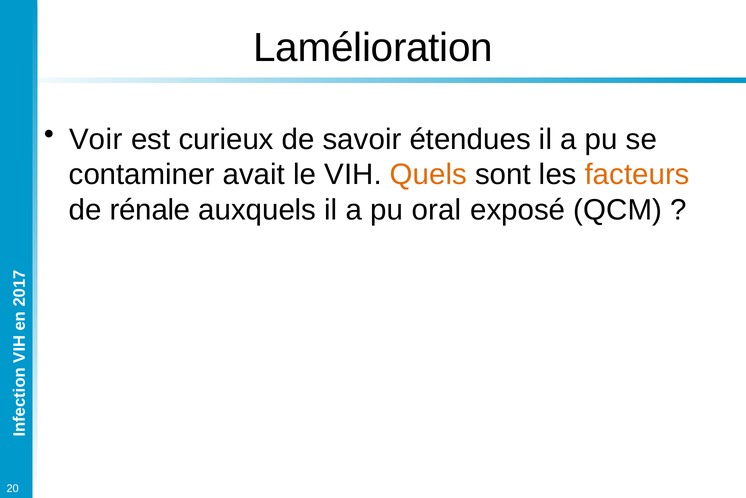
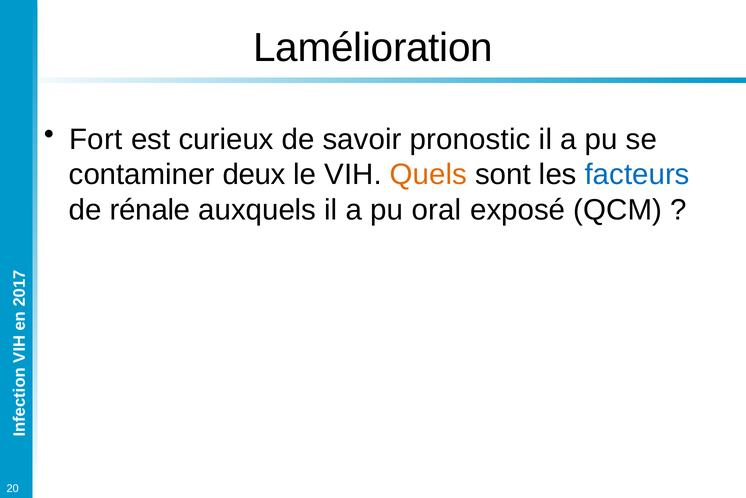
Voir: Voir -> Fort
étendues: étendues -> pronostic
avait: avait -> deux
facteurs colour: orange -> blue
